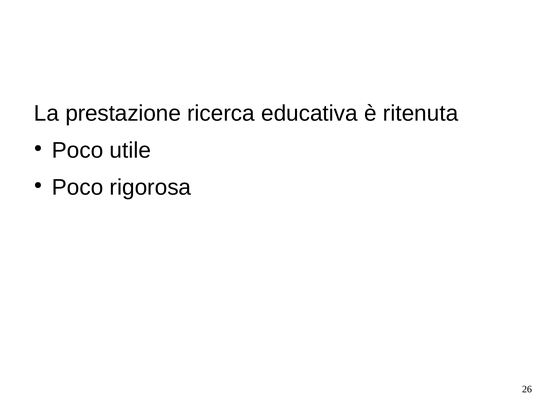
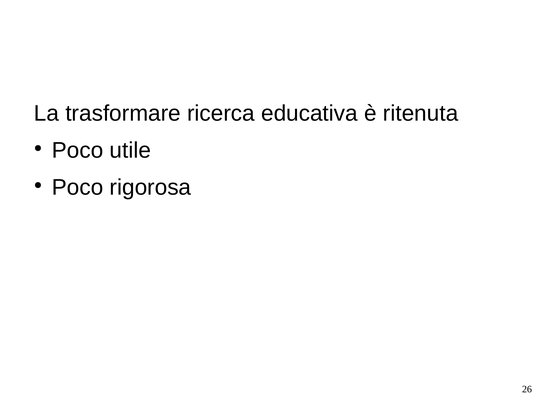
prestazione: prestazione -> trasformare
